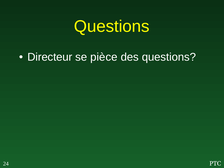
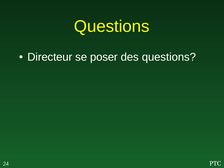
pièce: pièce -> poser
